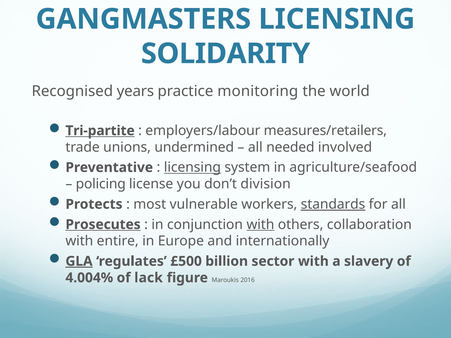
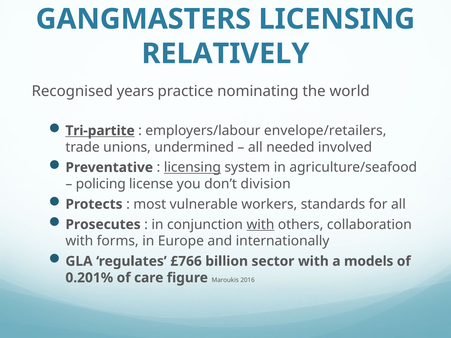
SOLIDARITY: SOLIDARITY -> RELATIVELY
monitoring: monitoring -> nominating
measures/retailers: measures/retailers -> envelope/retailers
standards underline: present -> none
Prosecutes underline: present -> none
entire: entire -> forms
GLA underline: present -> none
£500: £500 -> £766
slavery: slavery -> models
4.004%: 4.004% -> 0.201%
lack: lack -> care
